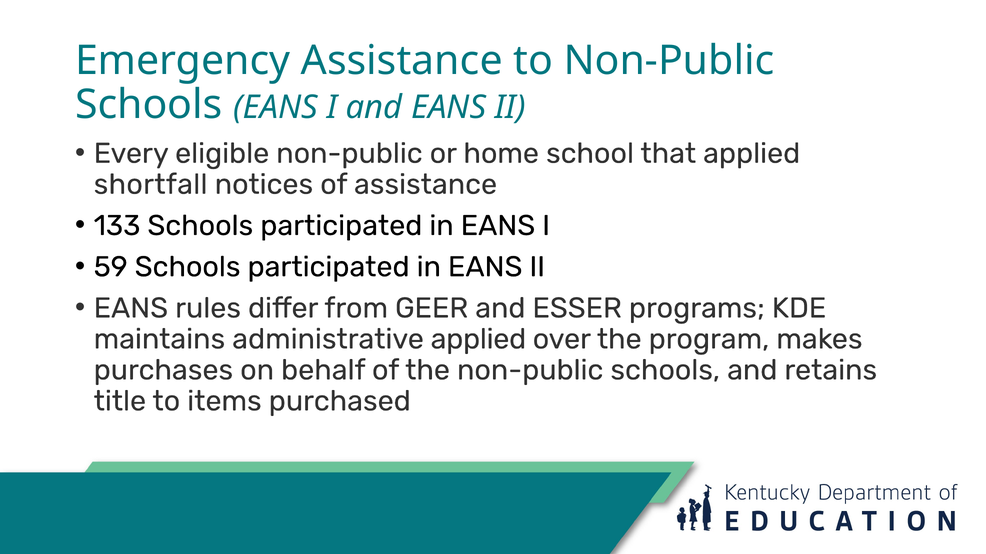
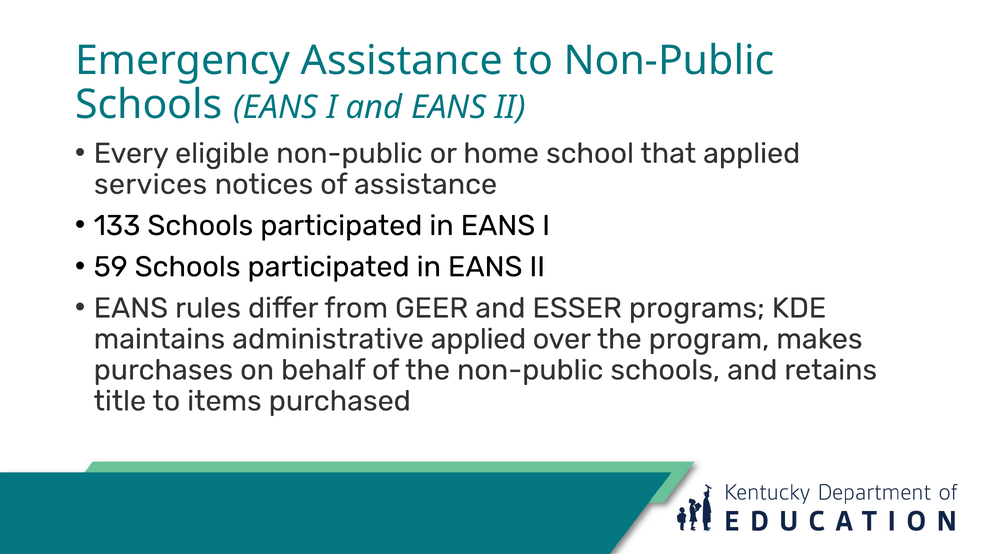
shortfall: shortfall -> services
